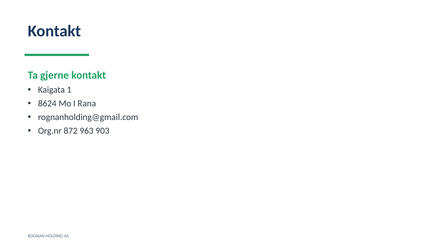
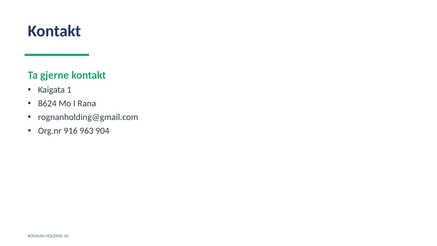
872: 872 -> 916
903: 903 -> 904
